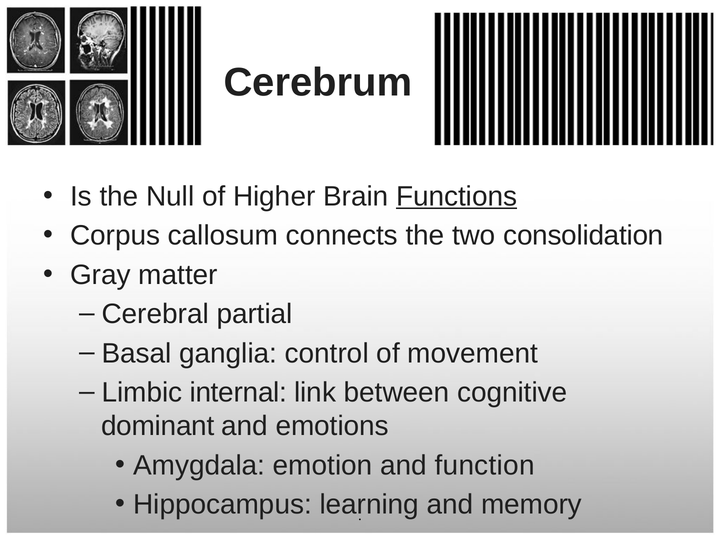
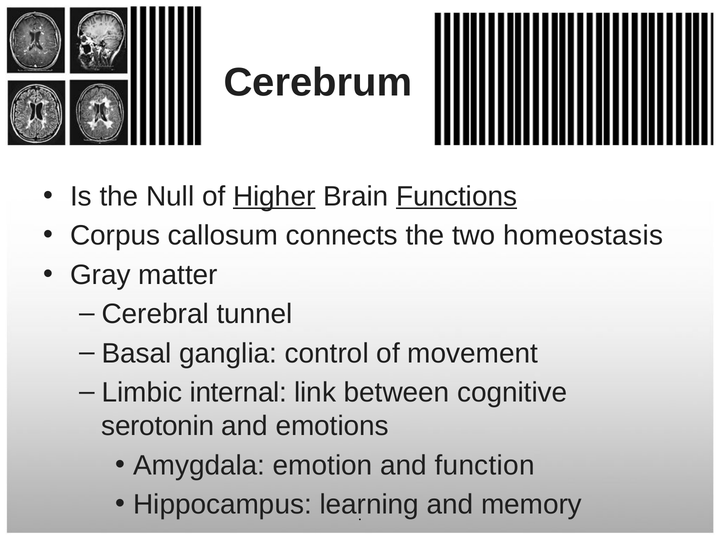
Higher underline: none -> present
consolidation: consolidation -> homeostasis
partial: partial -> tunnel
dominant: dominant -> serotonin
